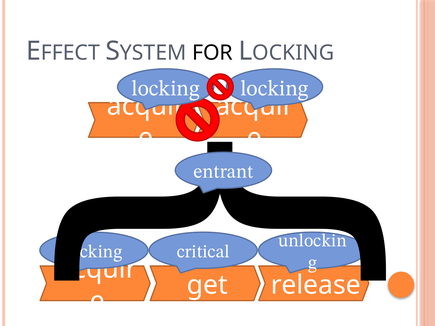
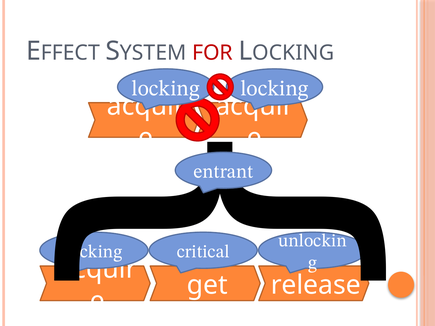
FOR colour: black -> red
